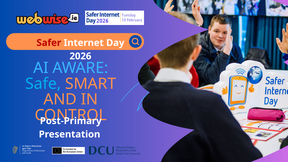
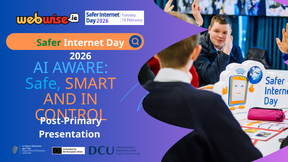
Safer colour: red -> green
